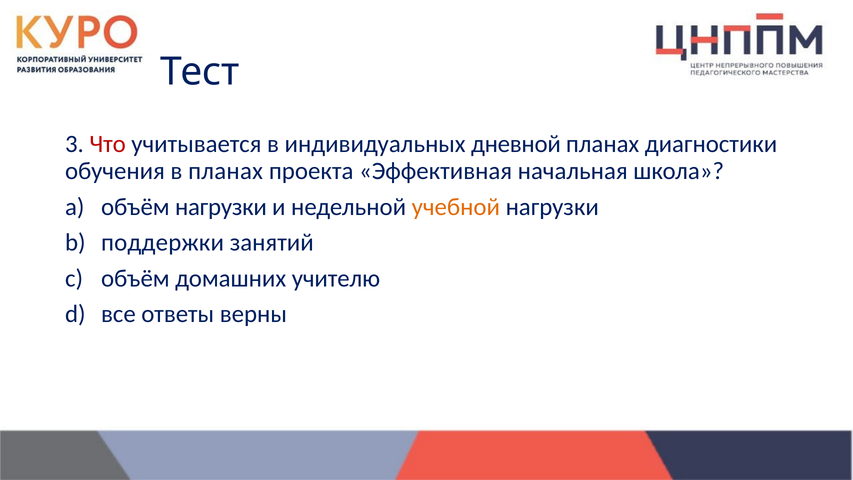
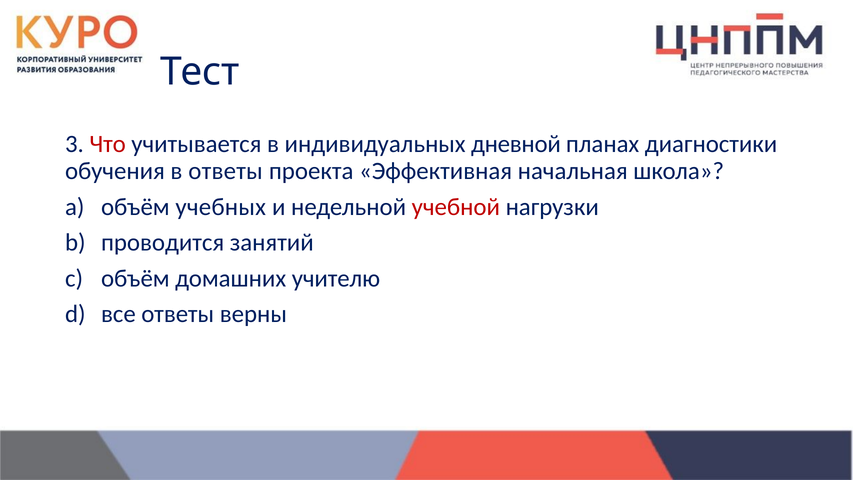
в планах: планах -> ответы
объём нагрузки: нагрузки -> учебных
учебной colour: orange -> red
поддержки: поддержки -> проводится
